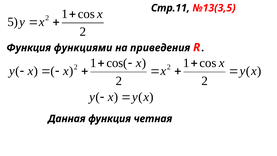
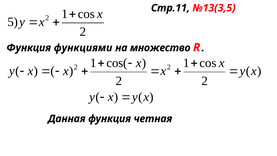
приведения: приведения -> множество
